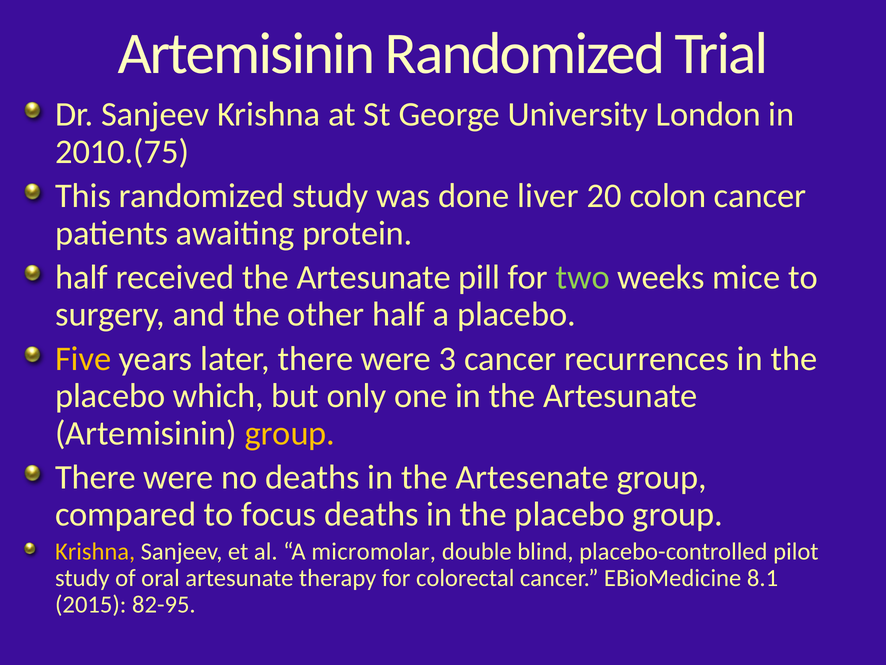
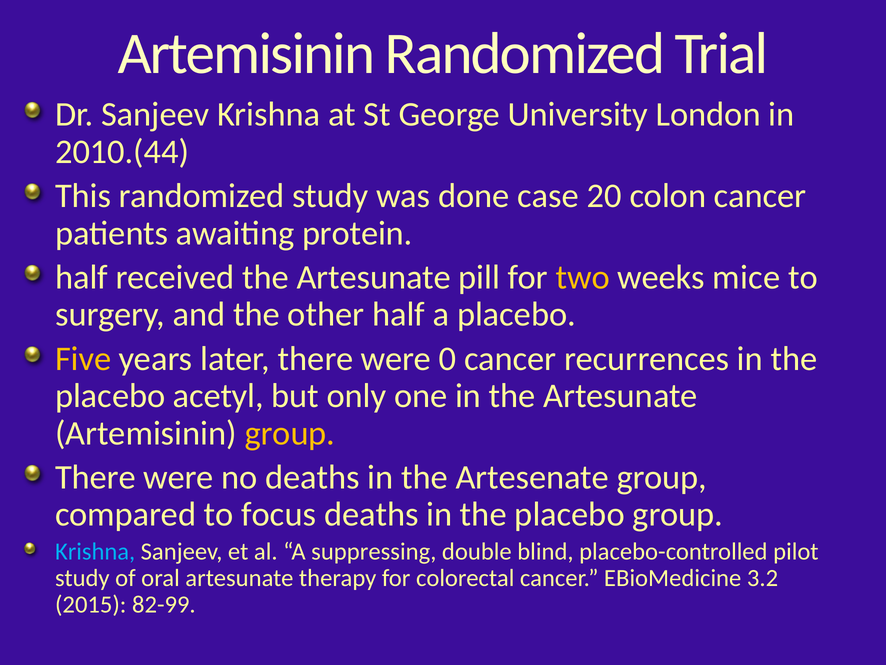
2010.(75: 2010.(75 -> 2010.(44
liver: liver -> case
two colour: light green -> yellow
3: 3 -> 0
which: which -> acetyl
Krishna at (95, 551) colour: yellow -> light blue
micromolar: micromolar -> suppressing
8.1: 8.1 -> 3.2
82-95: 82-95 -> 82-99
